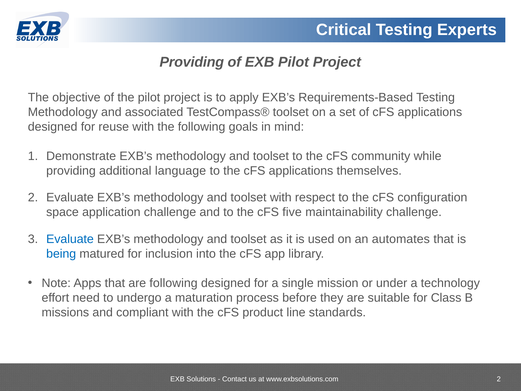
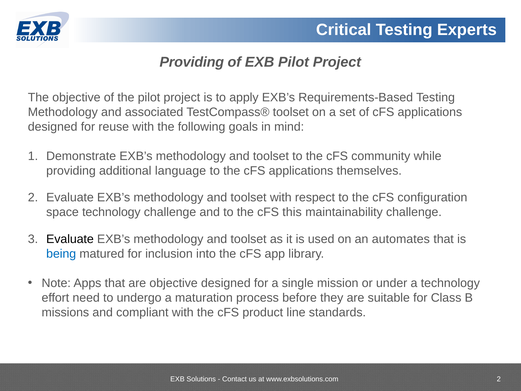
space application: application -> technology
five: five -> this
Evaluate at (70, 239) colour: blue -> black
are following: following -> objective
